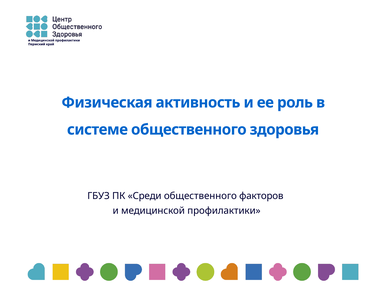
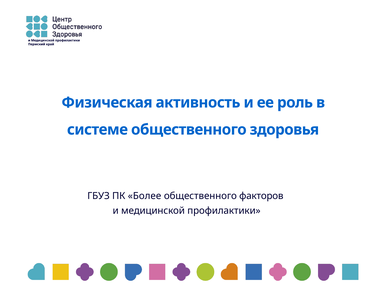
Среди: Среди -> Более
